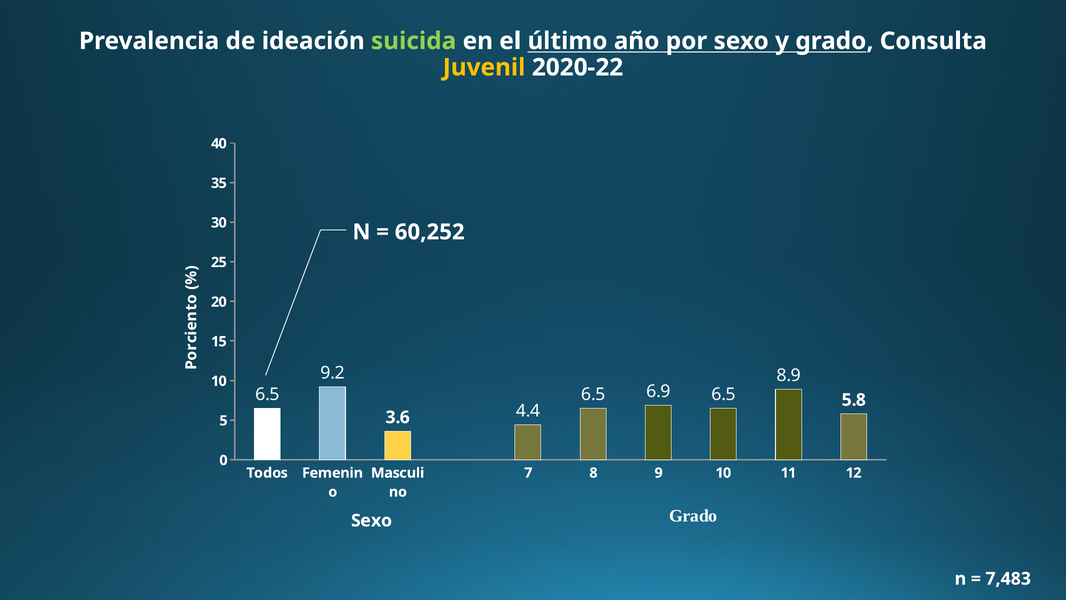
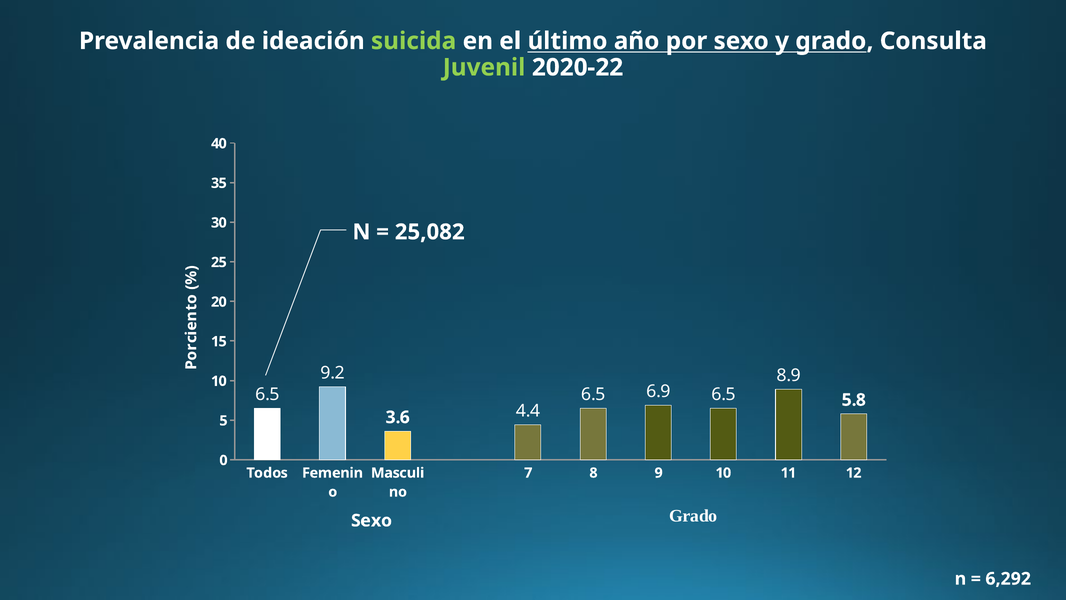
Juvenil colour: yellow -> light green
60,252: 60,252 -> 25,082
7,483: 7,483 -> 6,292
